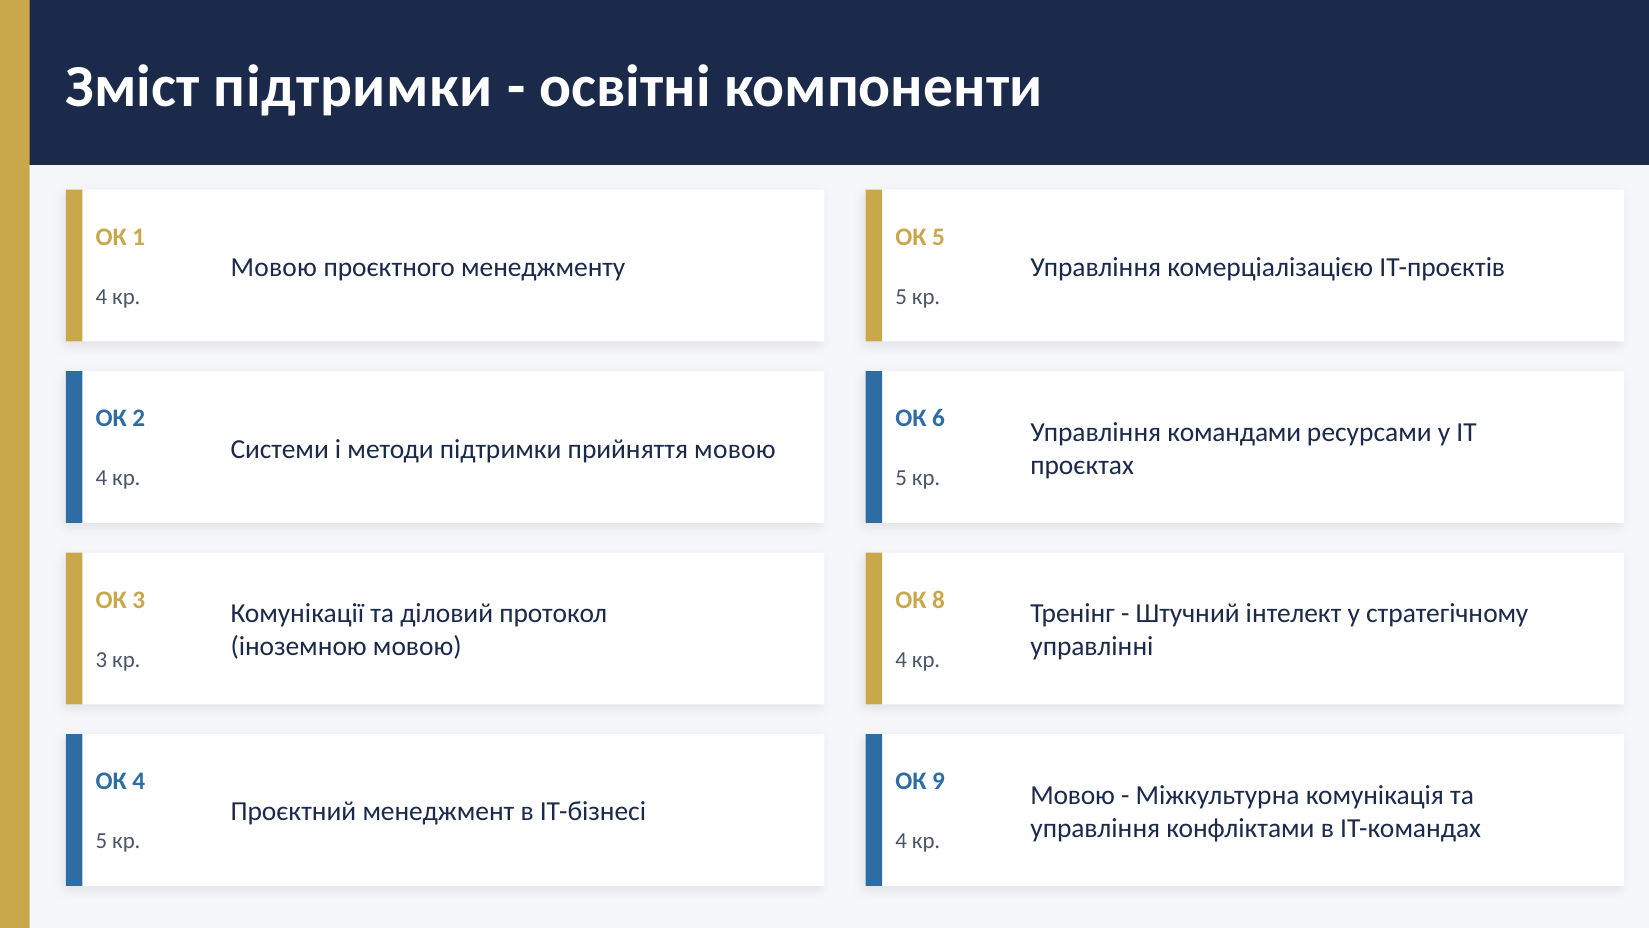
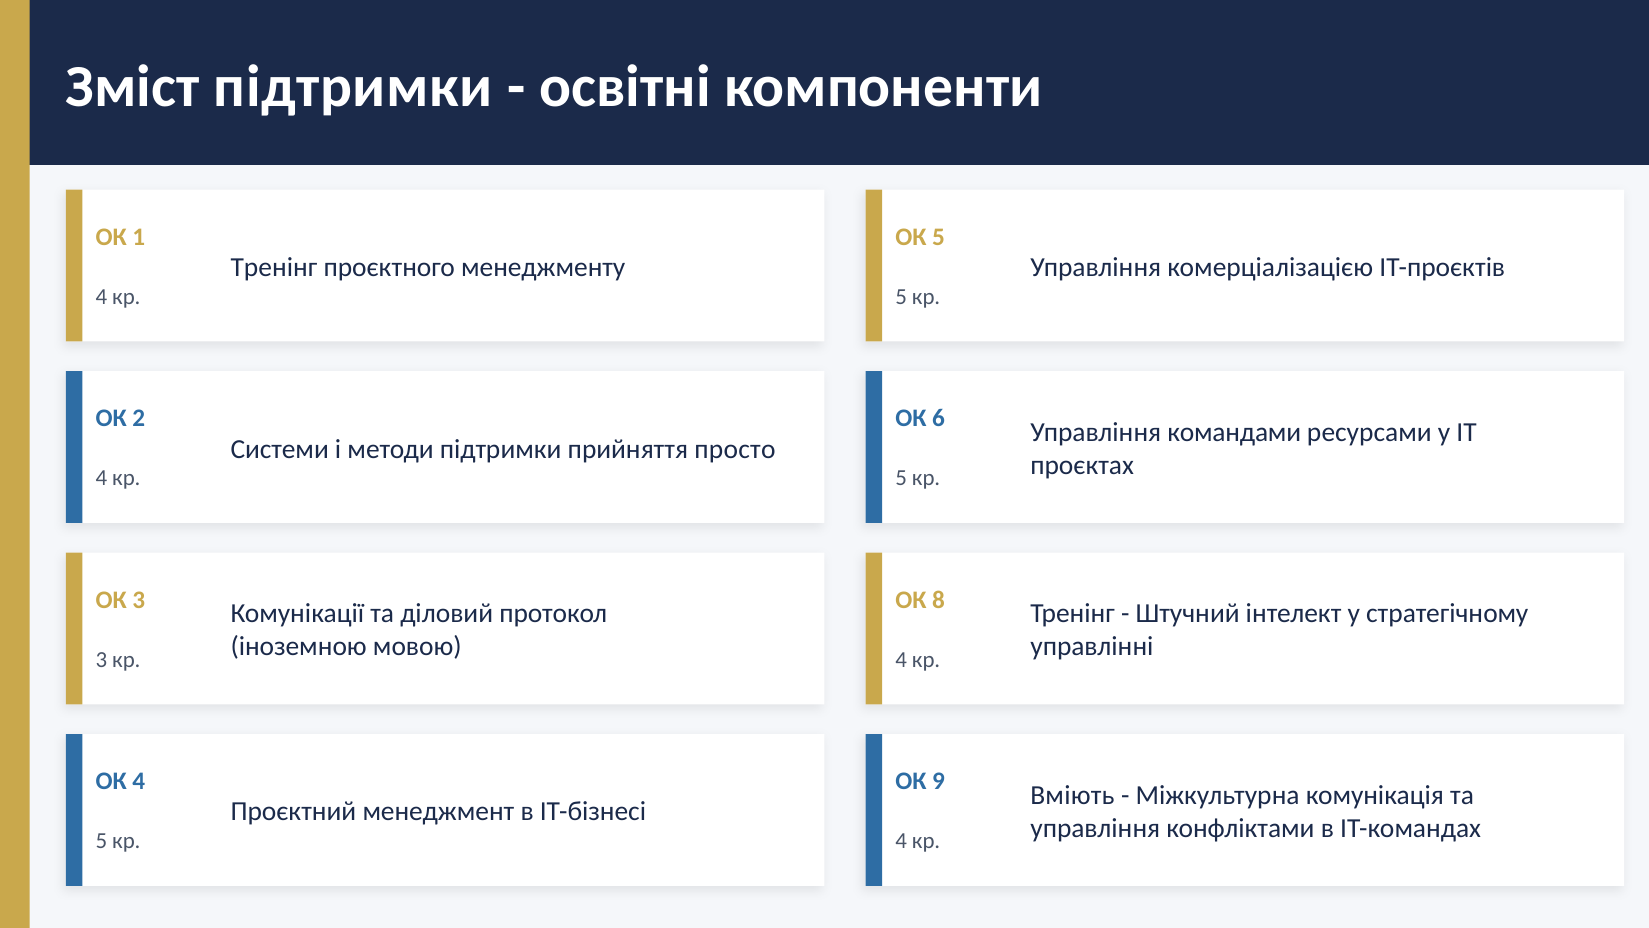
Мовою at (274, 267): Мовою -> Тренінг
прийняття мовою: мовою -> просто
Мовою at (1073, 795): Мовою -> Вміють
